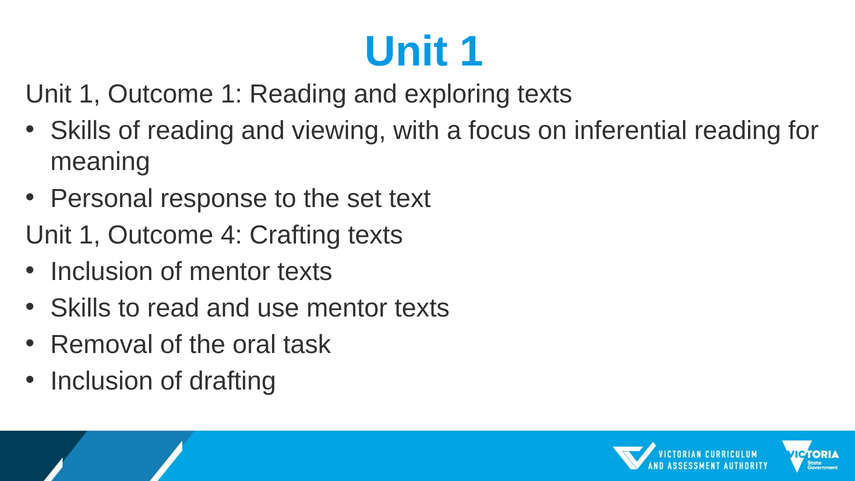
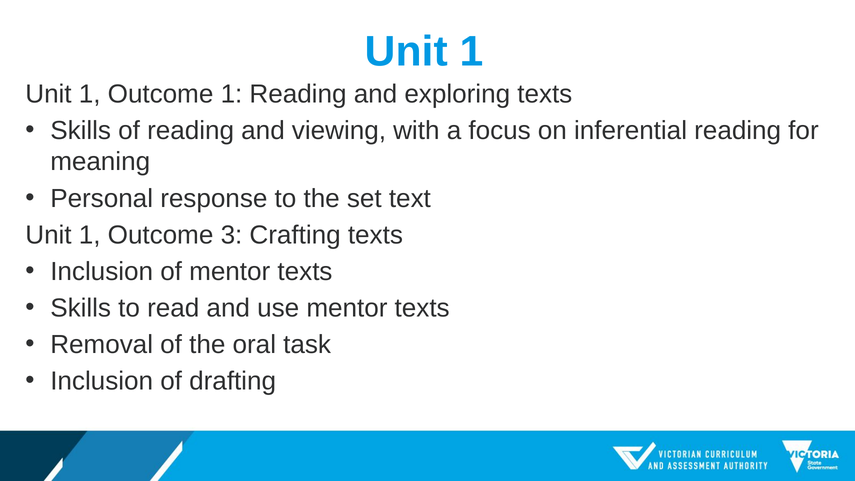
4: 4 -> 3
